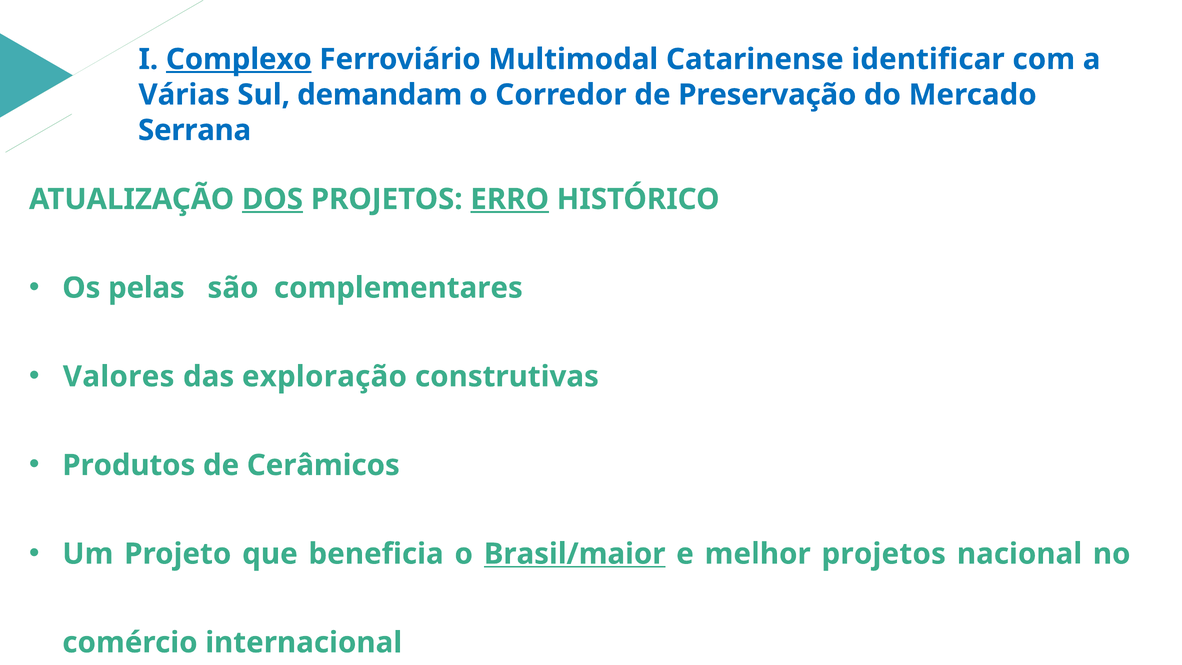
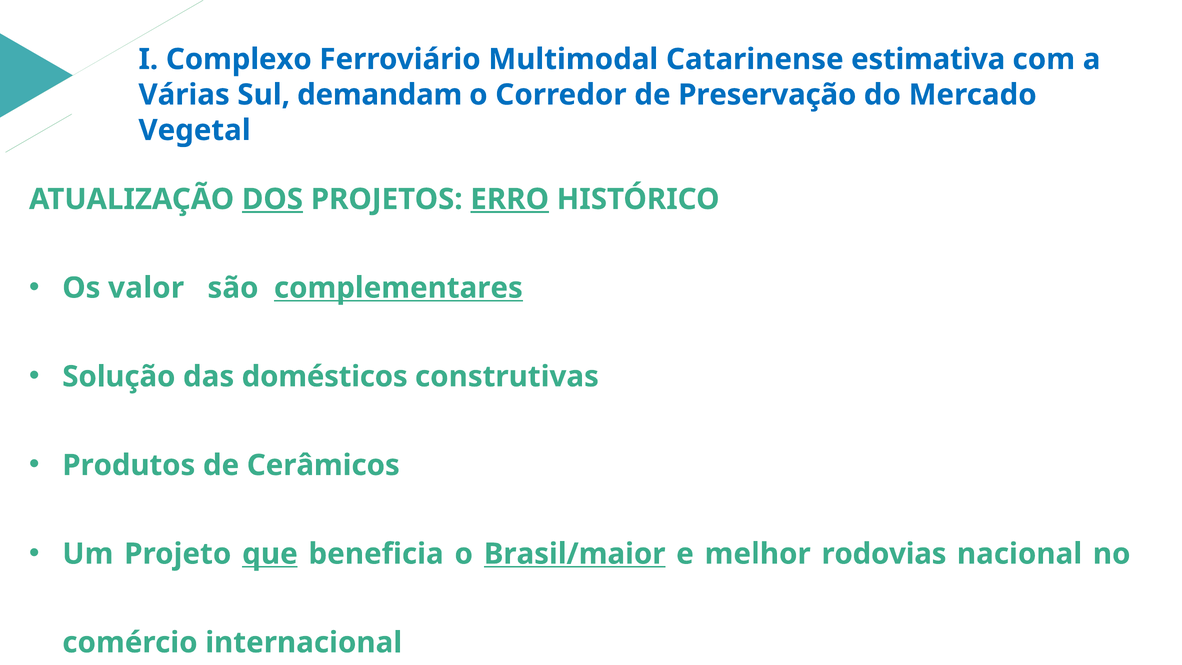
Complexo underline: present -> none
identificar: identificar -> estimativa
Serrana: Serrana -> Vegetal
pelas: pelas -> valor
complementares underline: none -> present
Valores: Valores -> Solução
exploração: exploração -> domésticos
que underline: none -> present
melhor projetos: projetos -> rodovias
